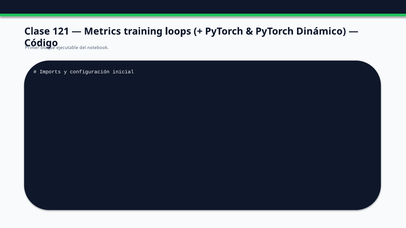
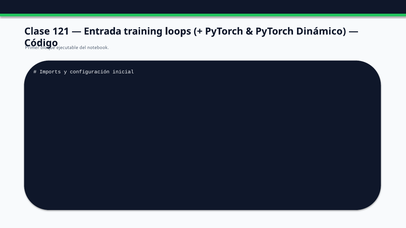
Metrics: Metrics -> Entrada
